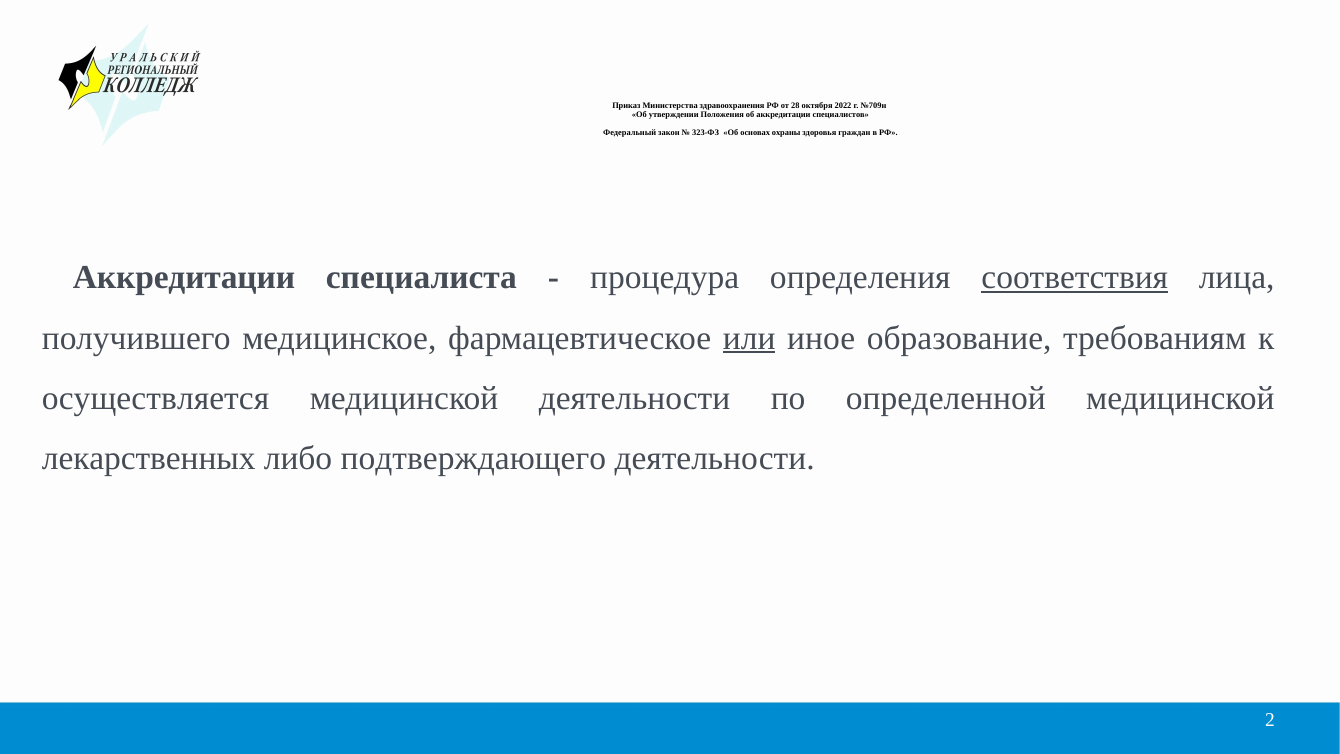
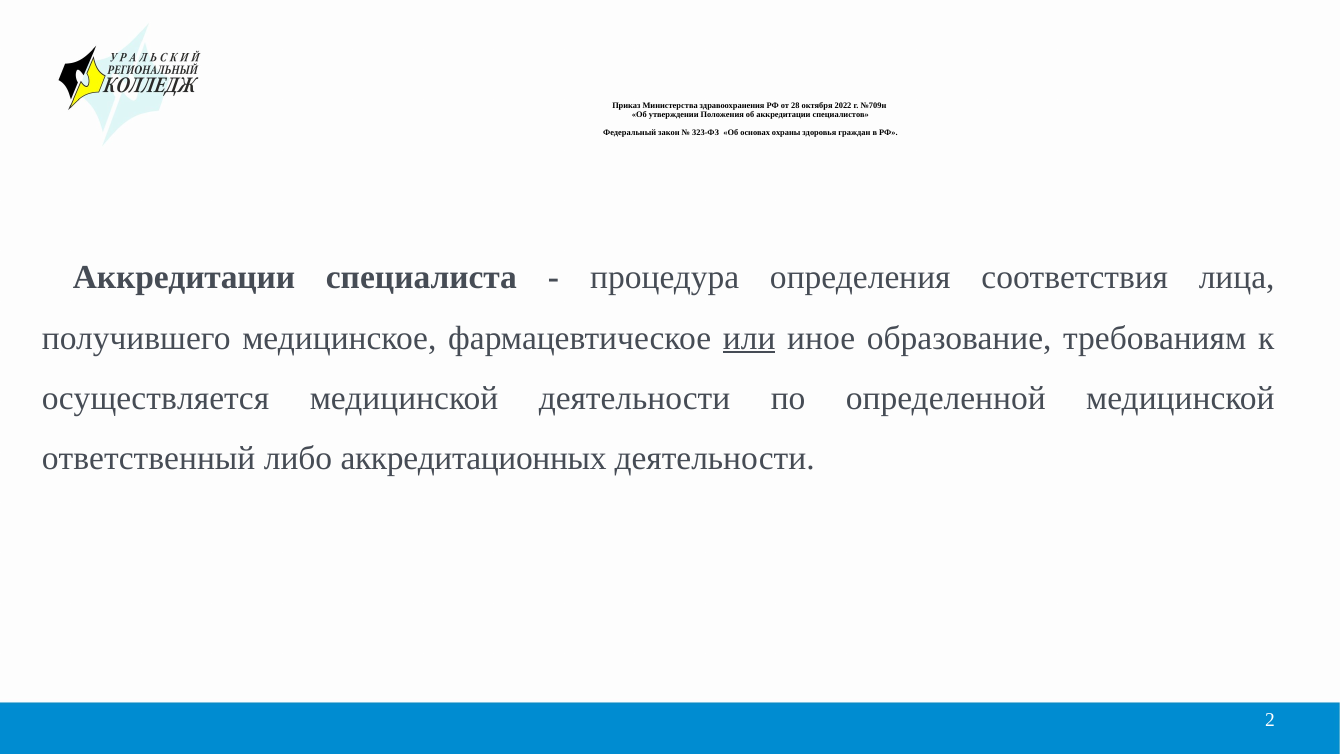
соответствия underline: present -> none
лекарственных: лекарственных -> ответственный
подтверждающего: подтверждающего -> аккредитационных
